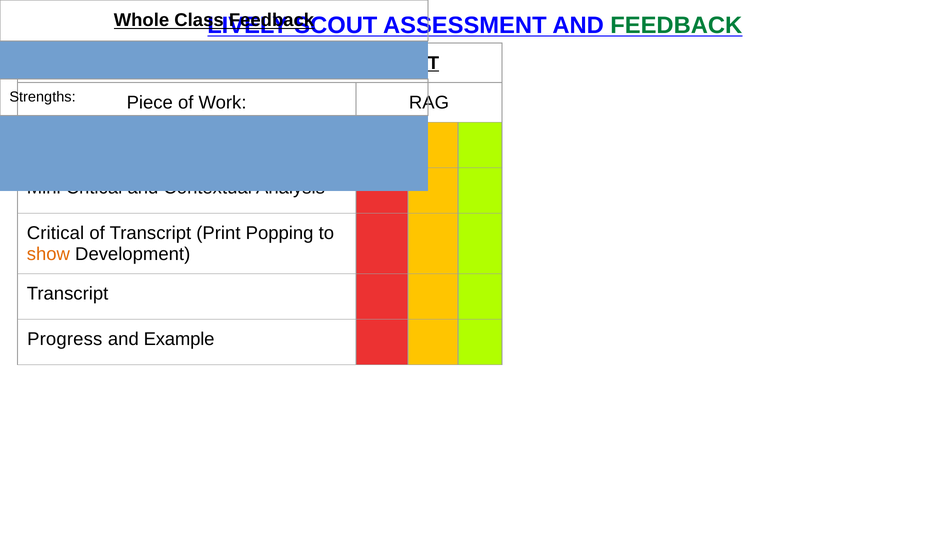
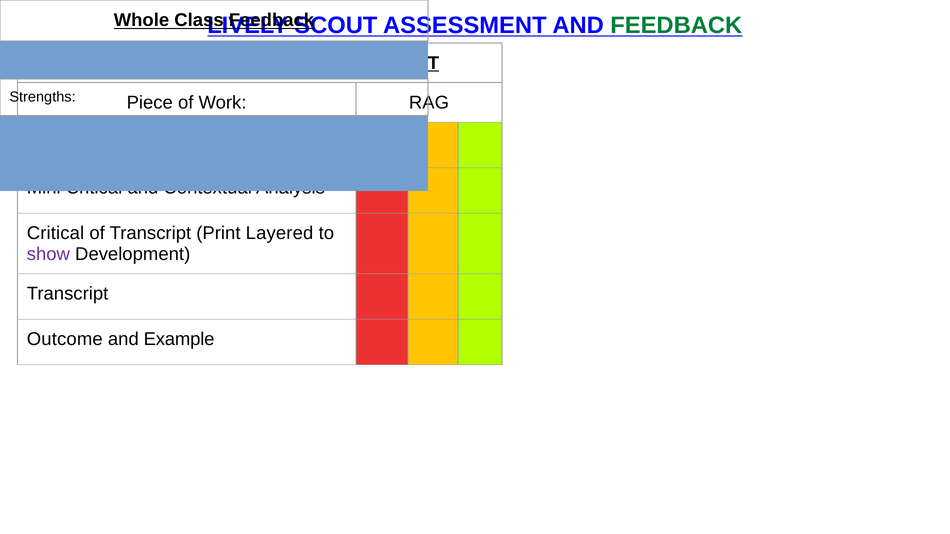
Popping: Popping -> Layered
show colour: orange -> purple
Progress: Progress -> Outcome
